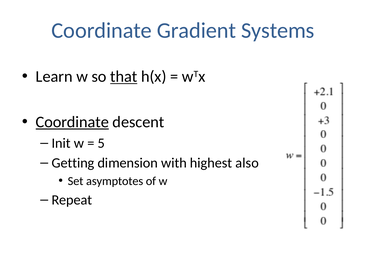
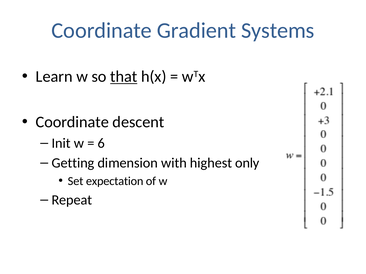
Coordinate at (72, 122) underline: present -> none
5: 5 -> 6
also: also -> only
asymptotes: asymptotes -> expectation
